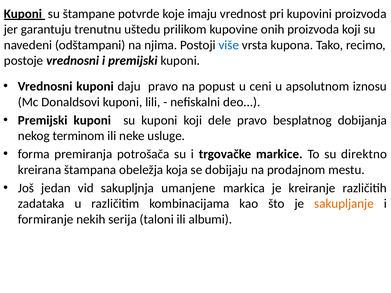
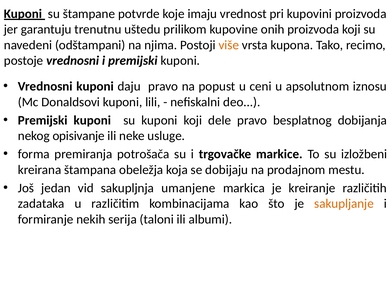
više colour: blue -> orange
terminom: terminom -> opisivanje
direktno: direktno -> izložbeni
